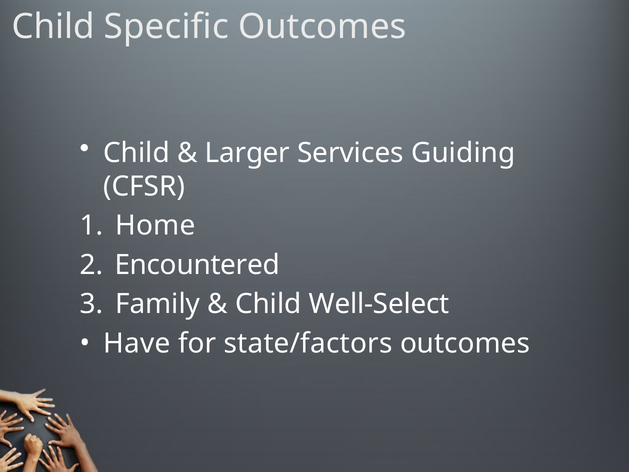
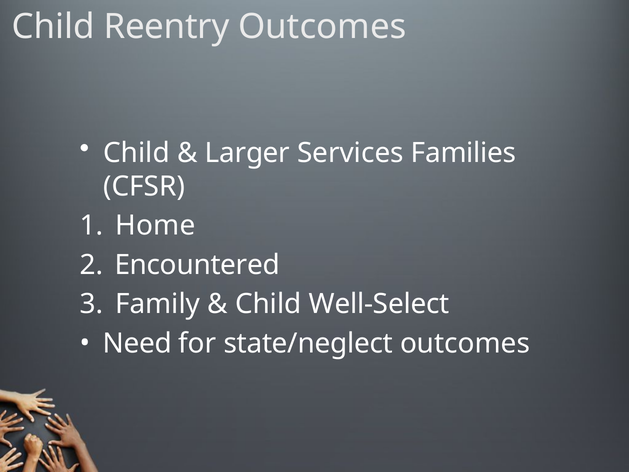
Specific: Specific -> Reentry
Guiding: Guiding -> Families
Have: Have -> Need
state/factors: state/factors -> state/neglect
